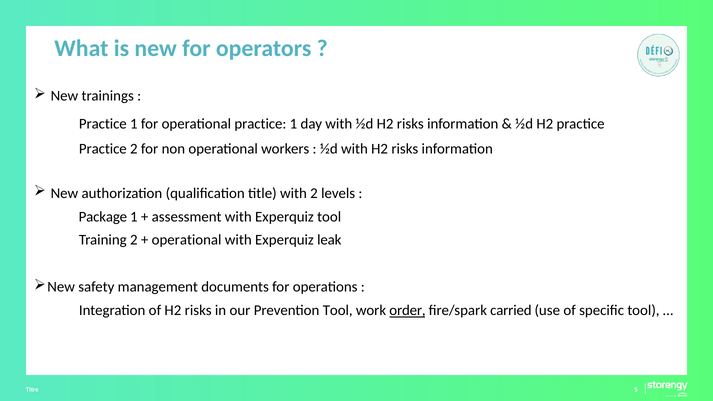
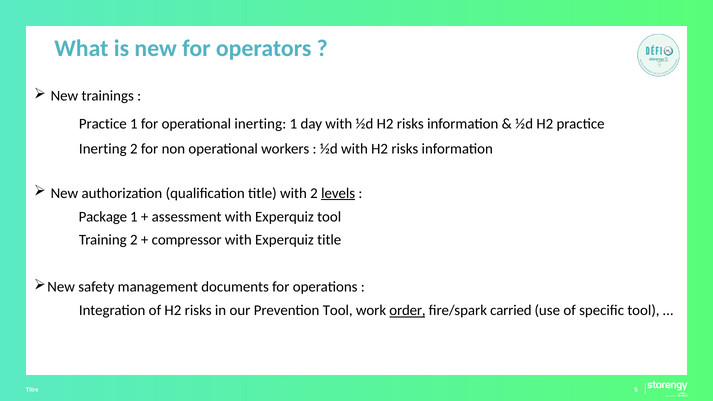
operational practice: practice -> inerting
Practice at (103, 149): Practice -> Inerting
levels underline: none -> present
operational at (187, 240): operational -> compressor
Experquiz leak: leak -> title
